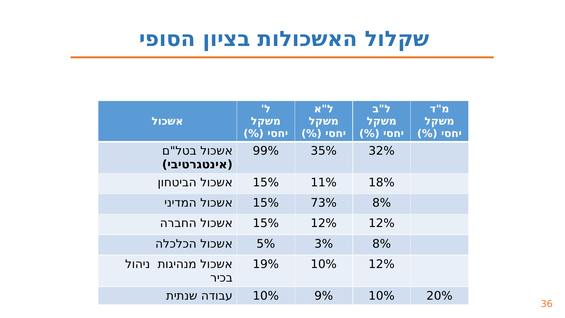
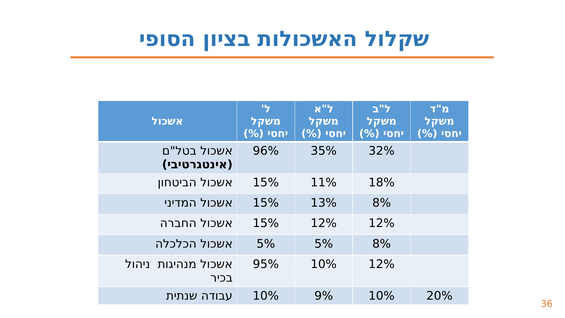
99%: 99% -> 96%
73%: 73% -> 13%
5% 3%: 3% -> 5%
19%: 19% -> 95%
